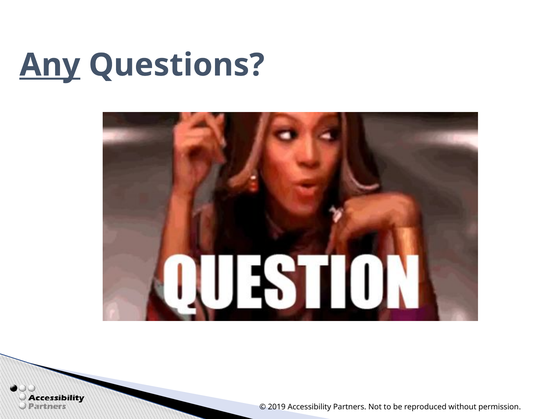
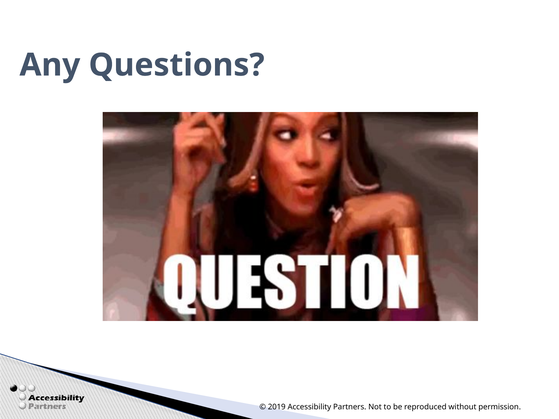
Any underline: present -> none
